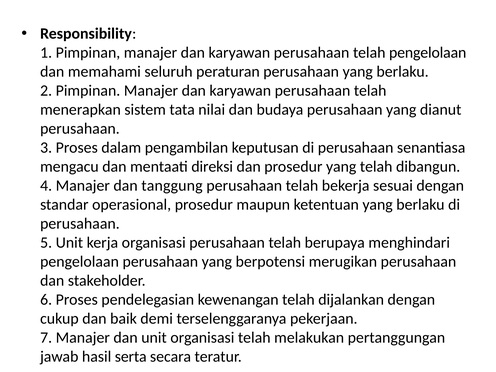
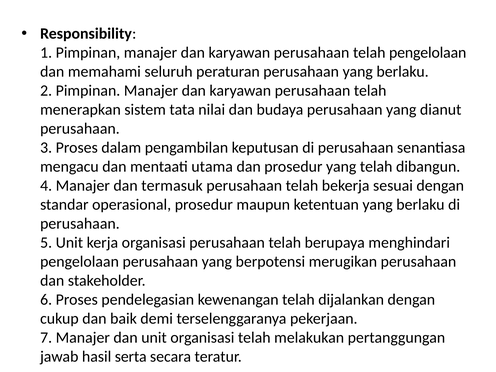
direksi: direksi -> utama
tanggung: tanggung -> termasuk
